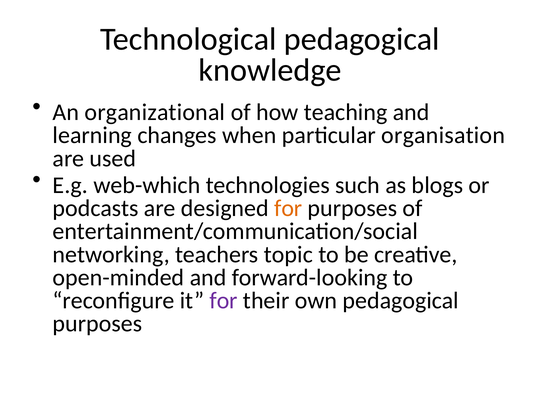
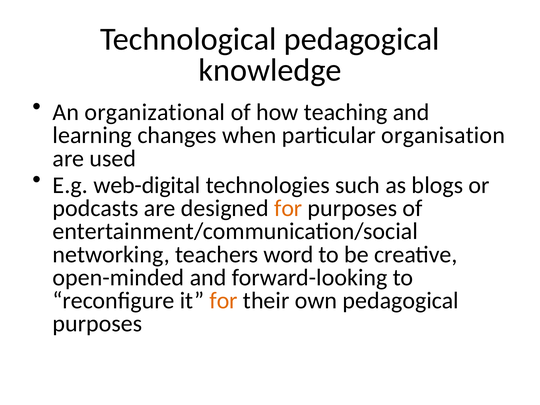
web-which: web-which -> web-digital
topic: topic -> word
for at (224, 301) colour: purple -> orange
